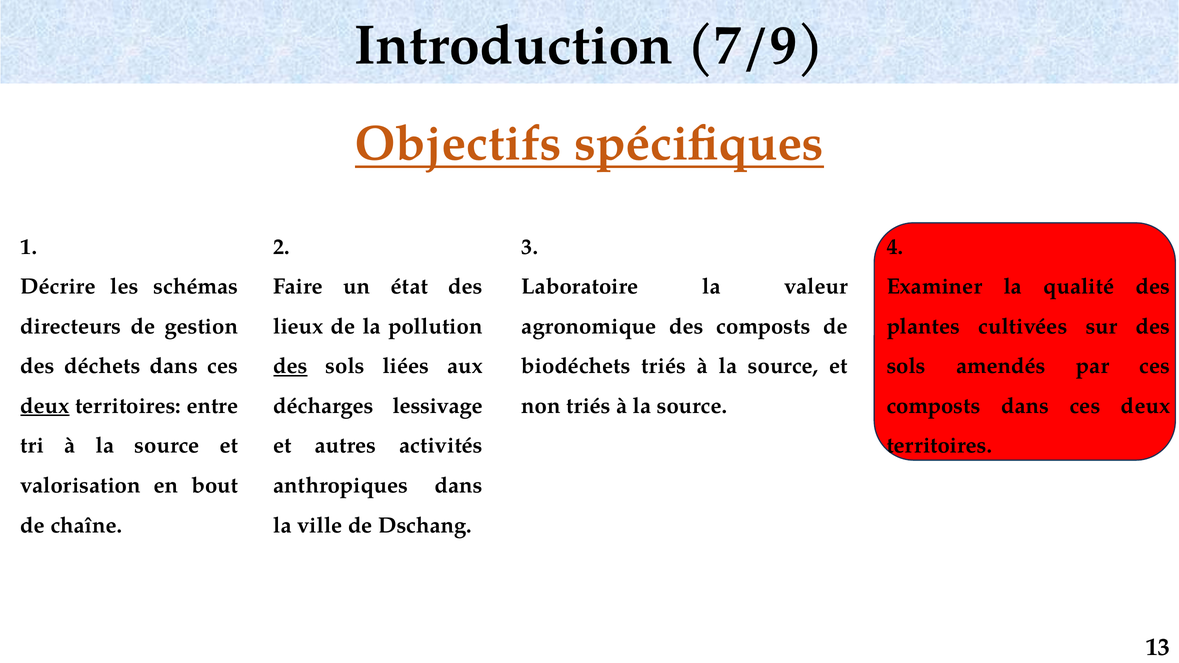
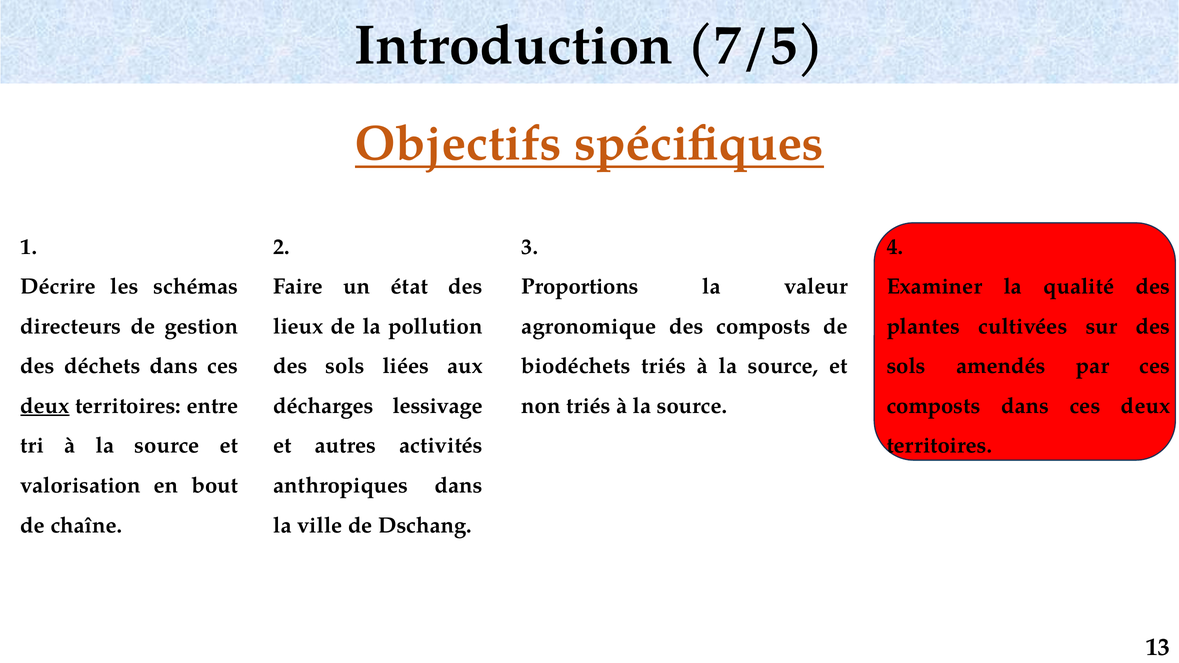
7/9: 7/9 -> 7/5
Laboratoire: Laboratoire -> Proportions
des at (290, 366) underline: present -> none
